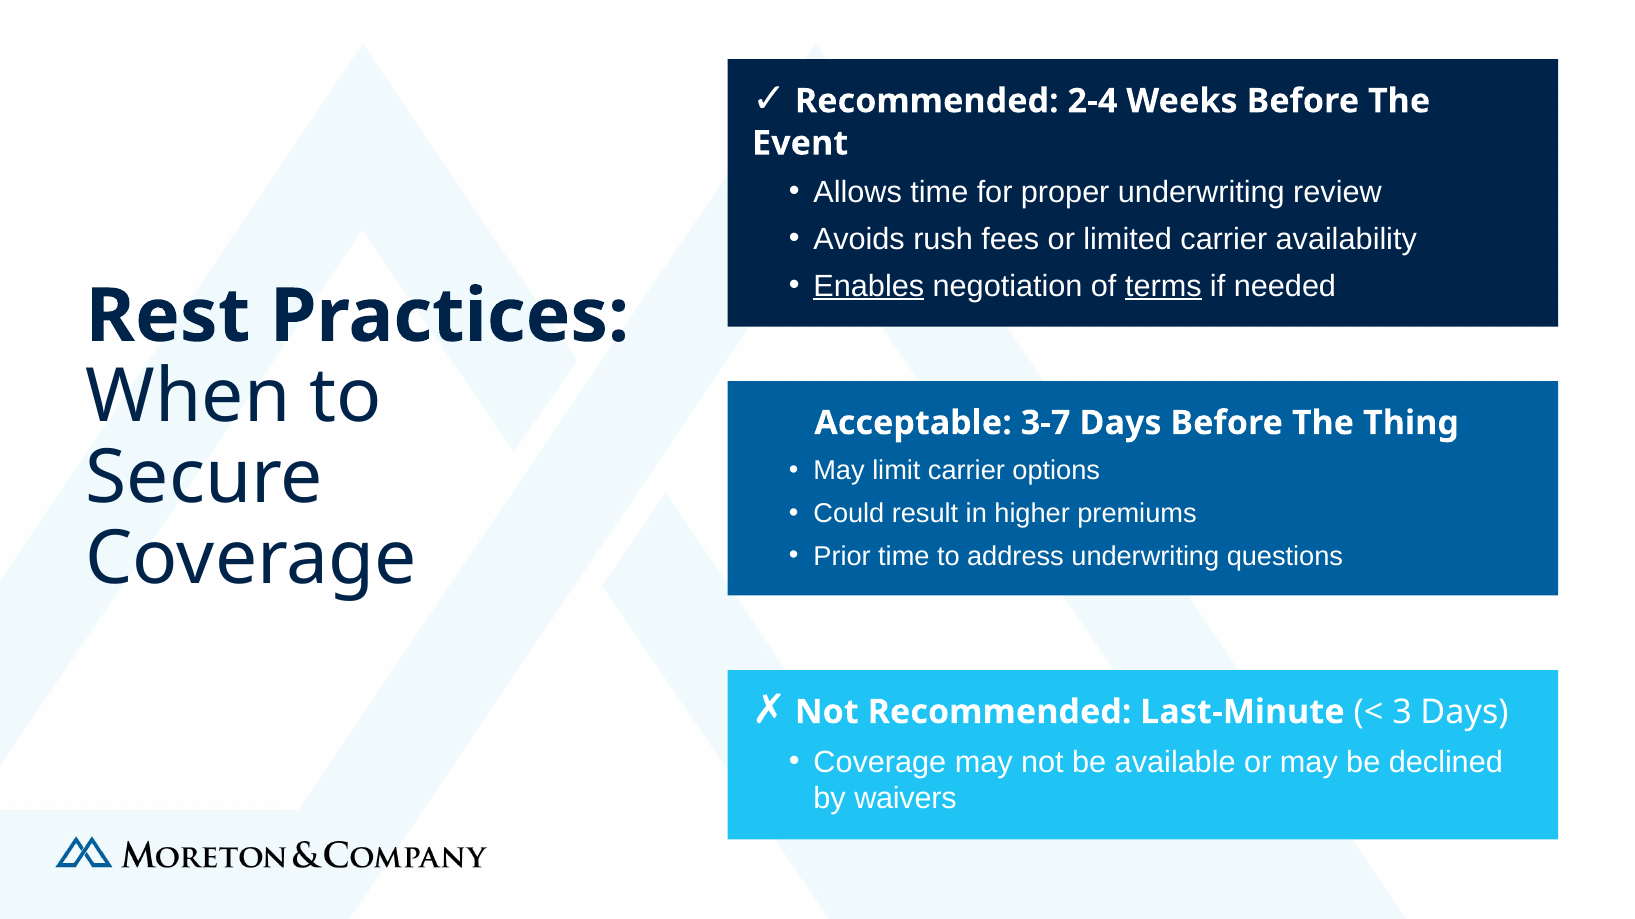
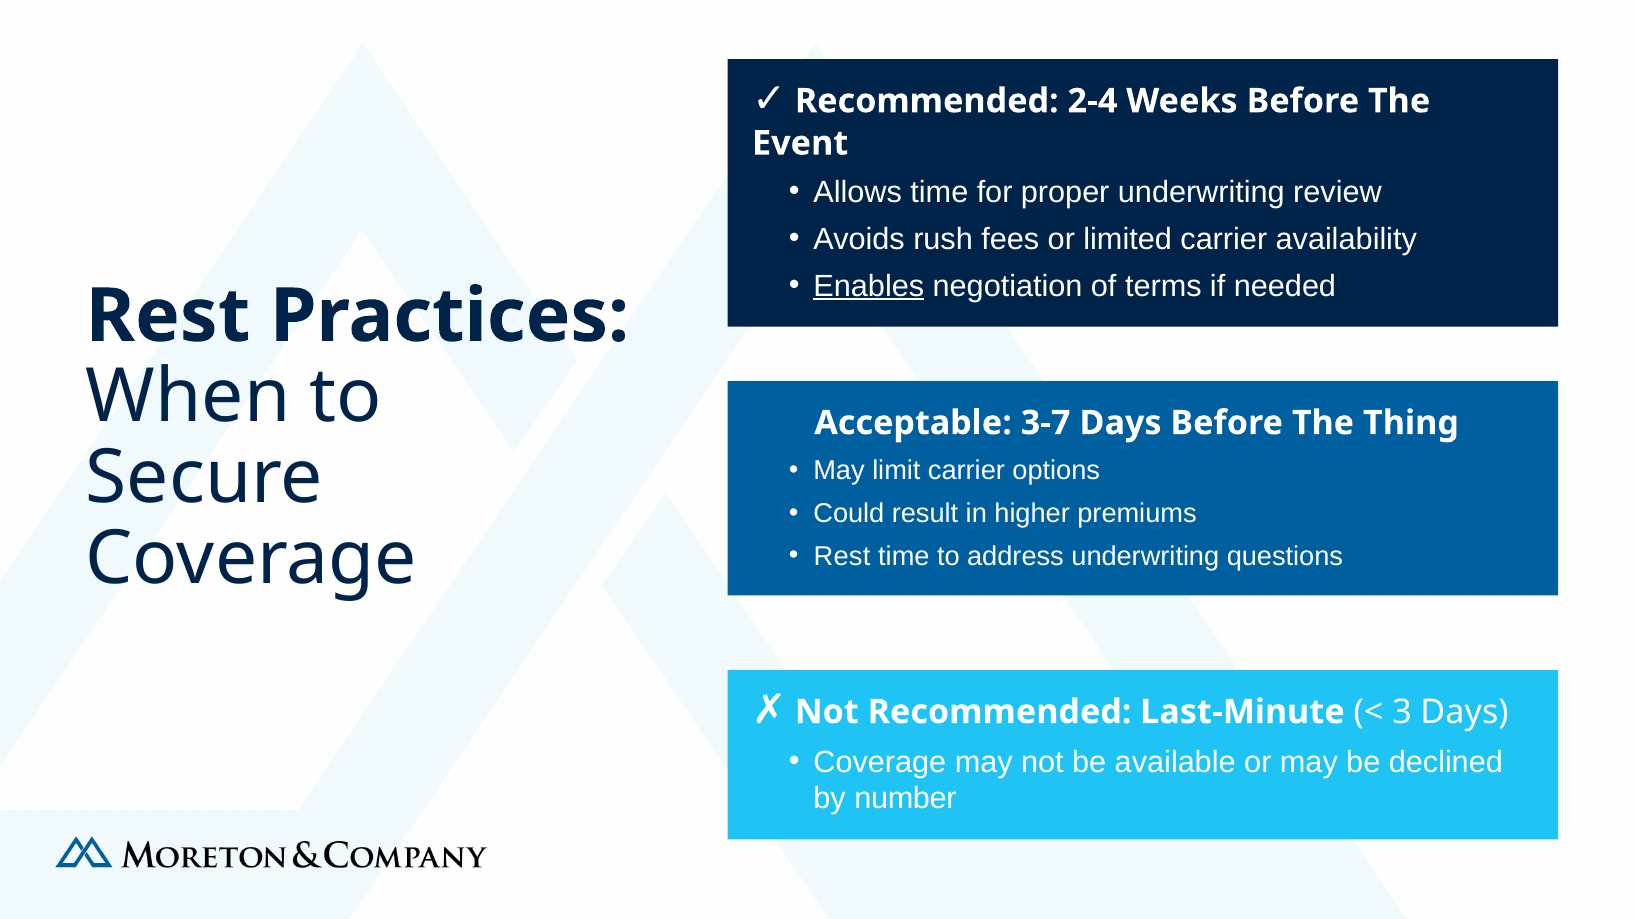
terms underline: present -> none
Prior at (842, 557): Prior -> Rest
waivers: waivers -> number
